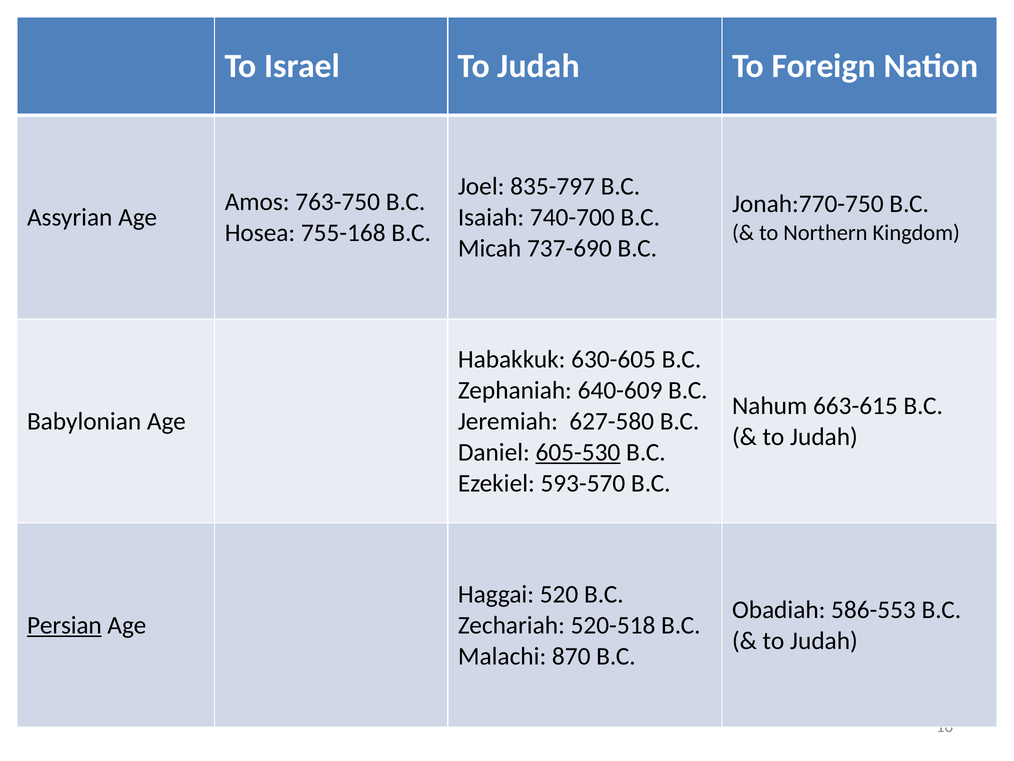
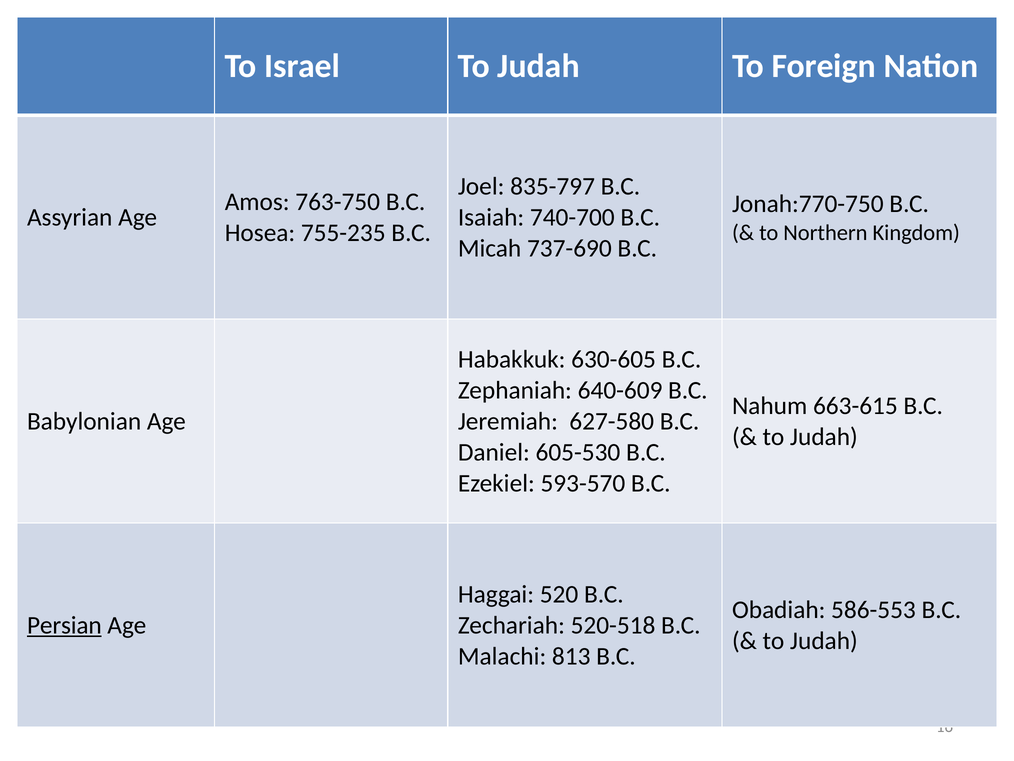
755-168: 755-168 -> 755-235
605-530 underline: present -> none
870: 870 -> 813
